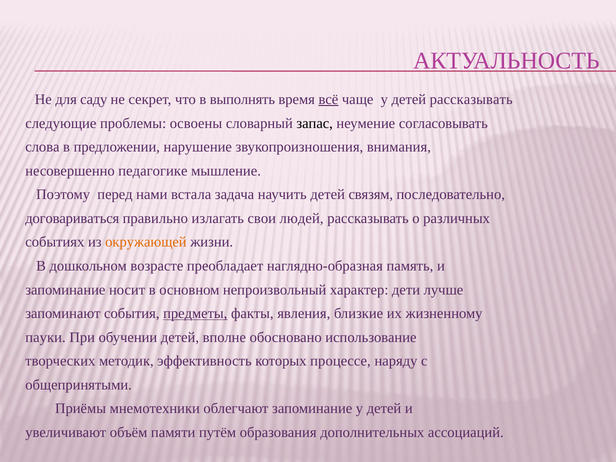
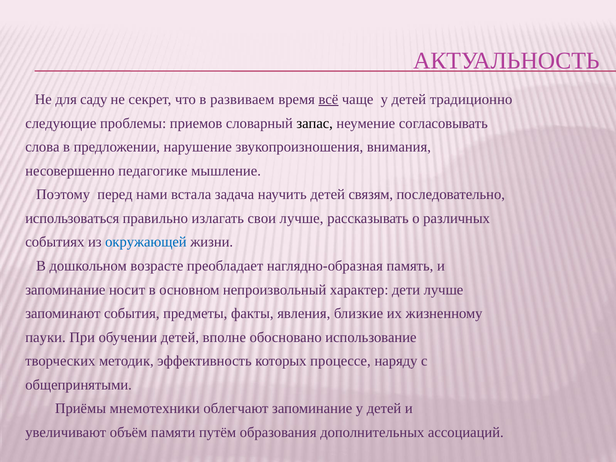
выполнять: выполнять -> развиваем
детей рассказывать: рассказывать -> традиционно
освоены: освоены -> приемов
договариваться: договариваться -> использоваться
свои людей: людей -> лучше
окружающей colour: orange -> blue
предметы underline: present -> none
